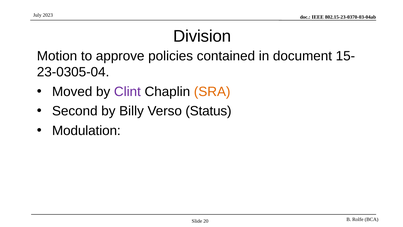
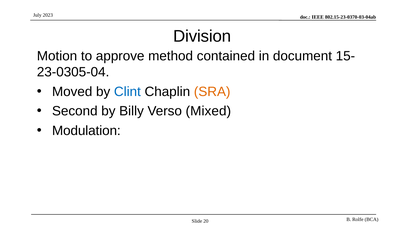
policies: policies -> method
Clint colour: purple -> blue
Status: Status -> Mixed
